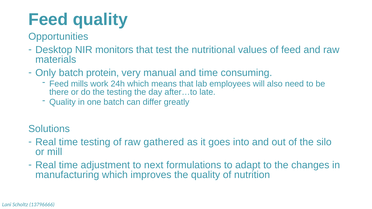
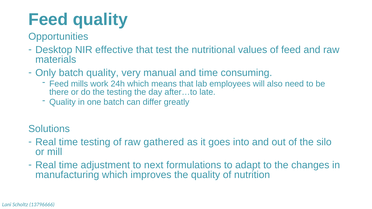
monitors: monitors -> effective
batch protein: protein -> quality
